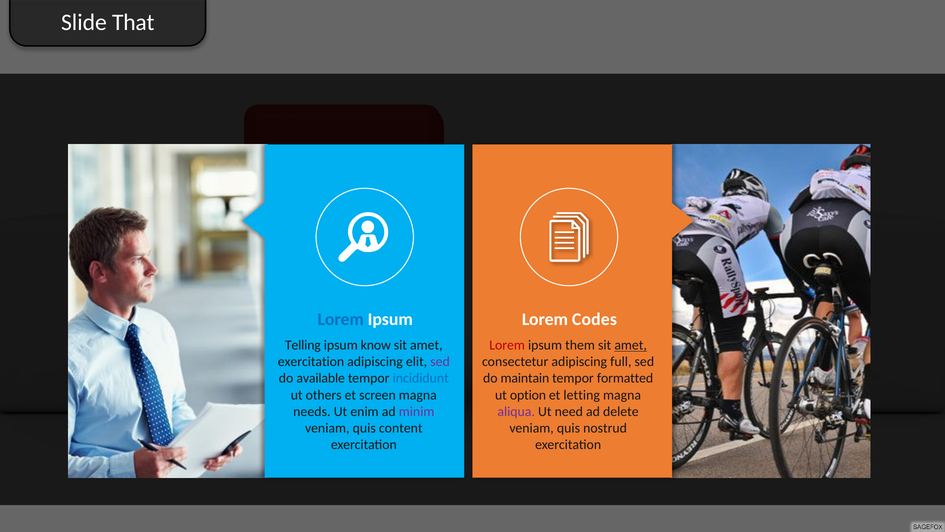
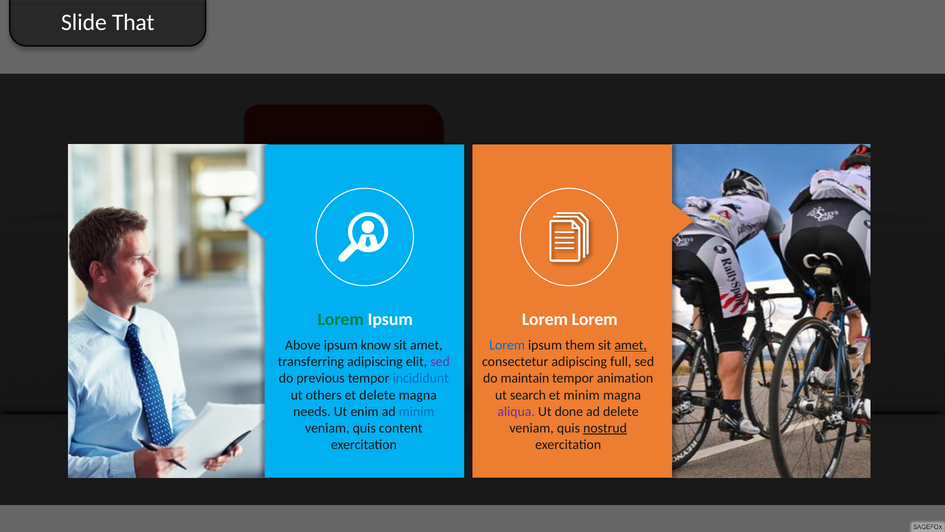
Lorem at (341, 319) colour: blue -> green
Lorem Codes: Codes -> Lorem
Telling: Telling -> Above
Lorem at (507, 345) colour: red -> blue
exercitation at (311, 362): exercitation -> transferring
available: available -> previous
formatted: formatted -> animation
et screen: screen -> delete
option: option -> search
et letting: letting -> minim
minim at (417, 411) colour: purple -> blue
need: need -> done
nostrud underline: none -> present
